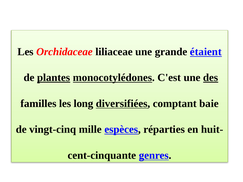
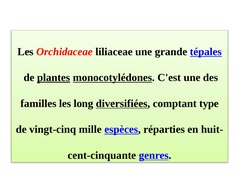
étaient: étaient -> tépales
des underline: present -> none
baie: baie -> type
